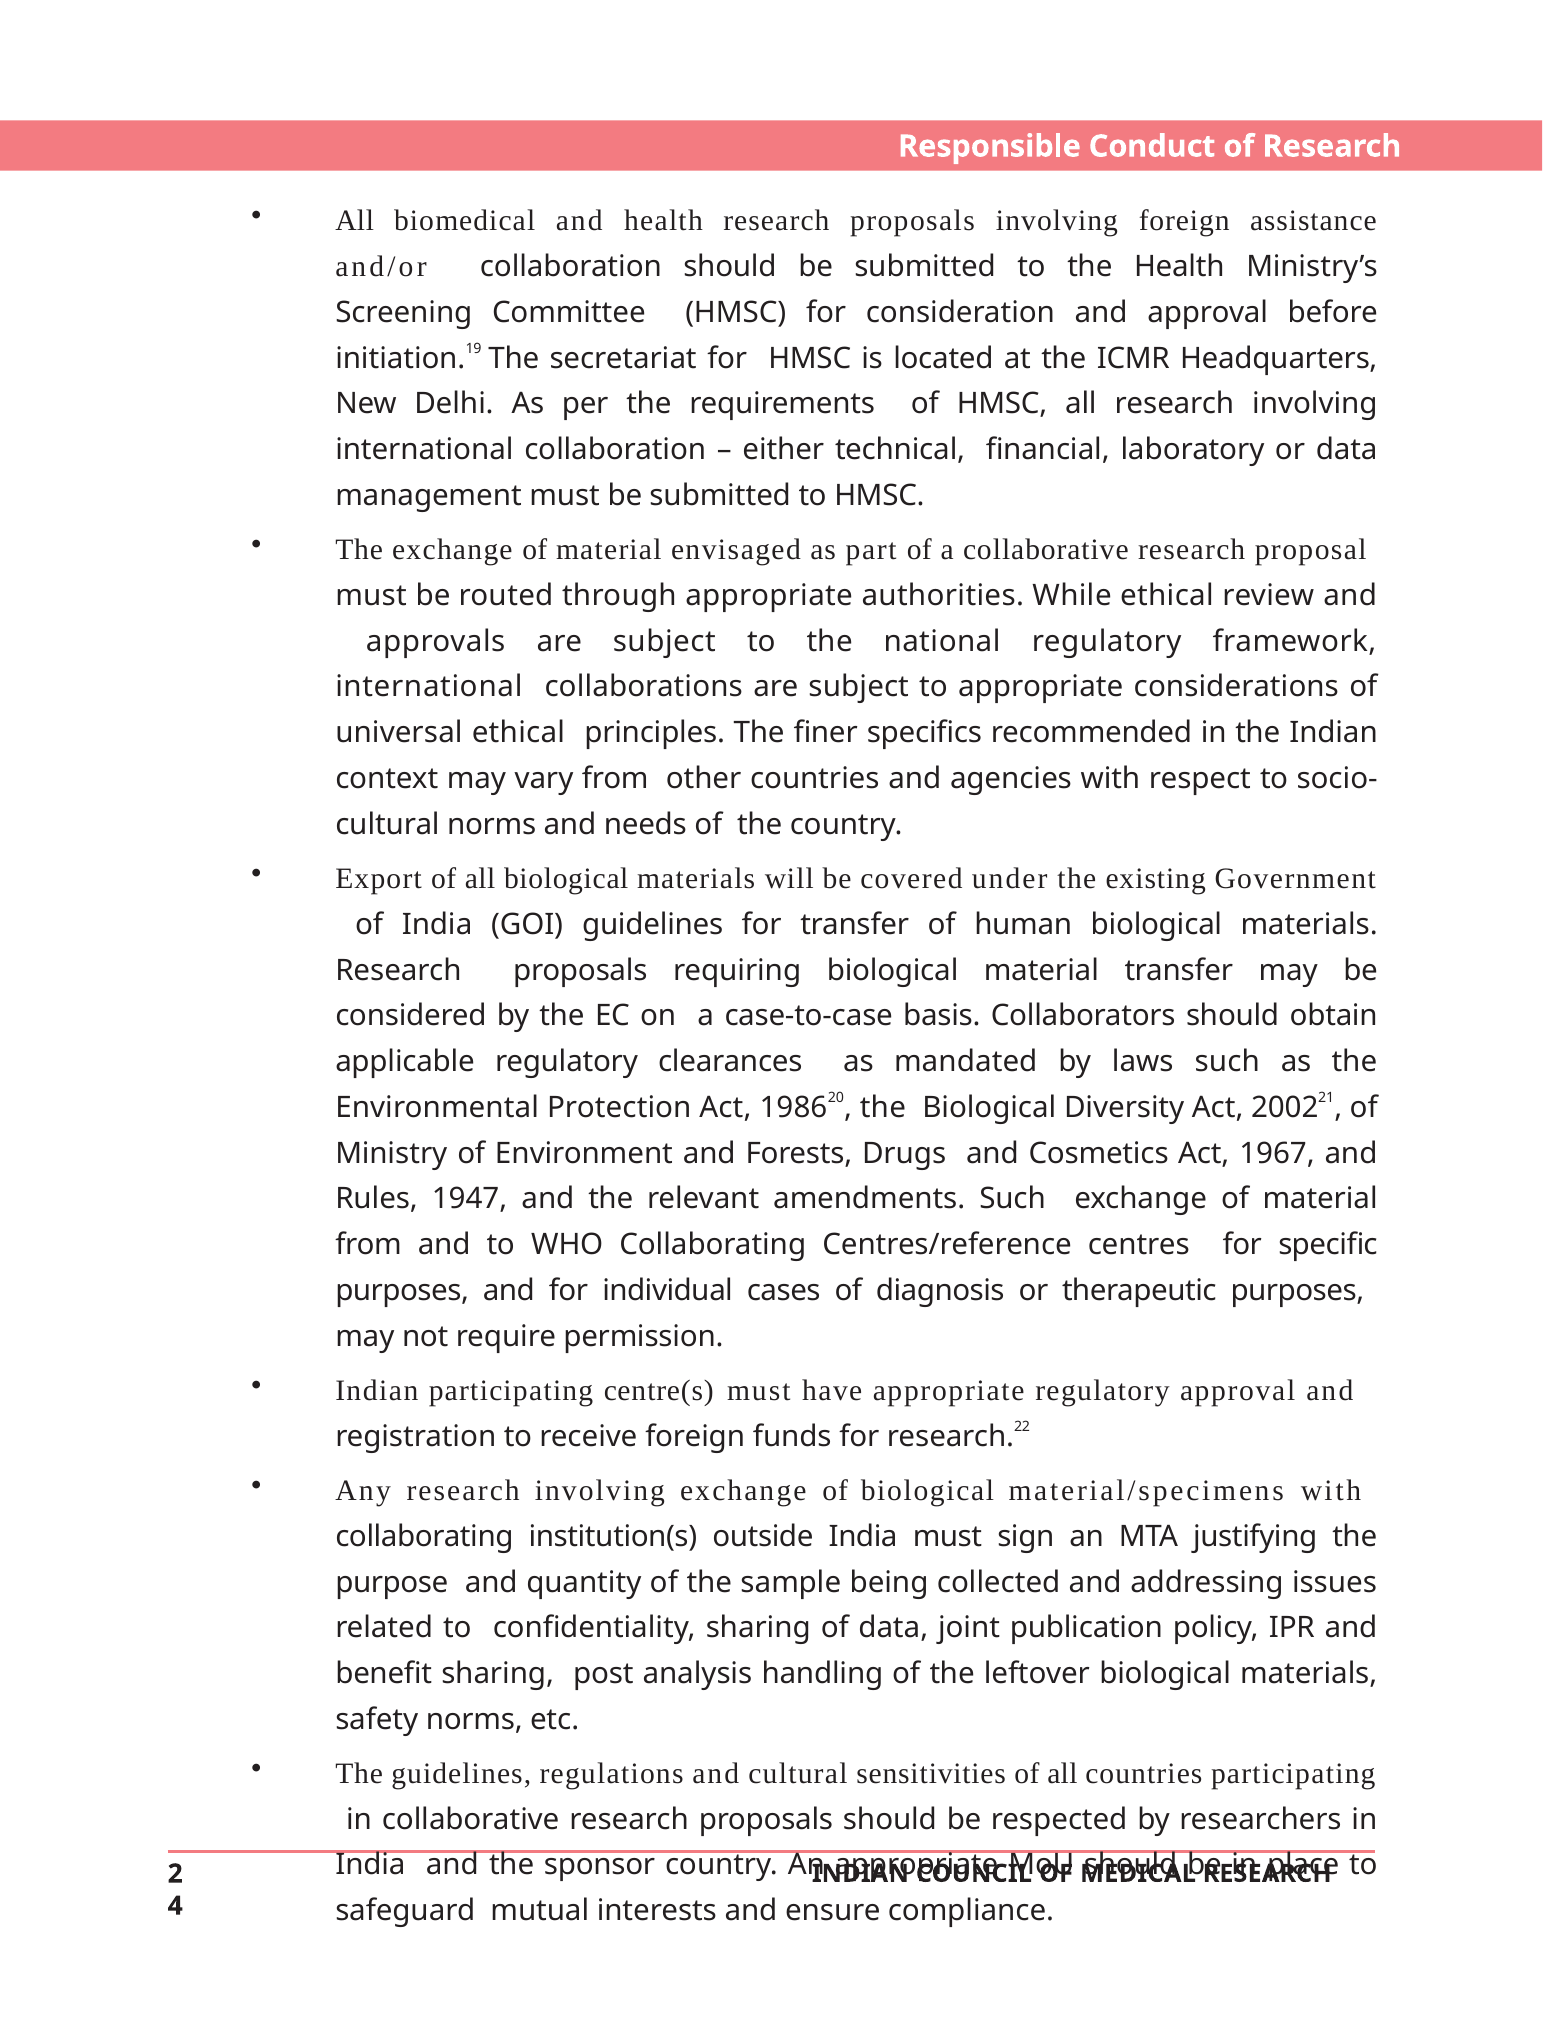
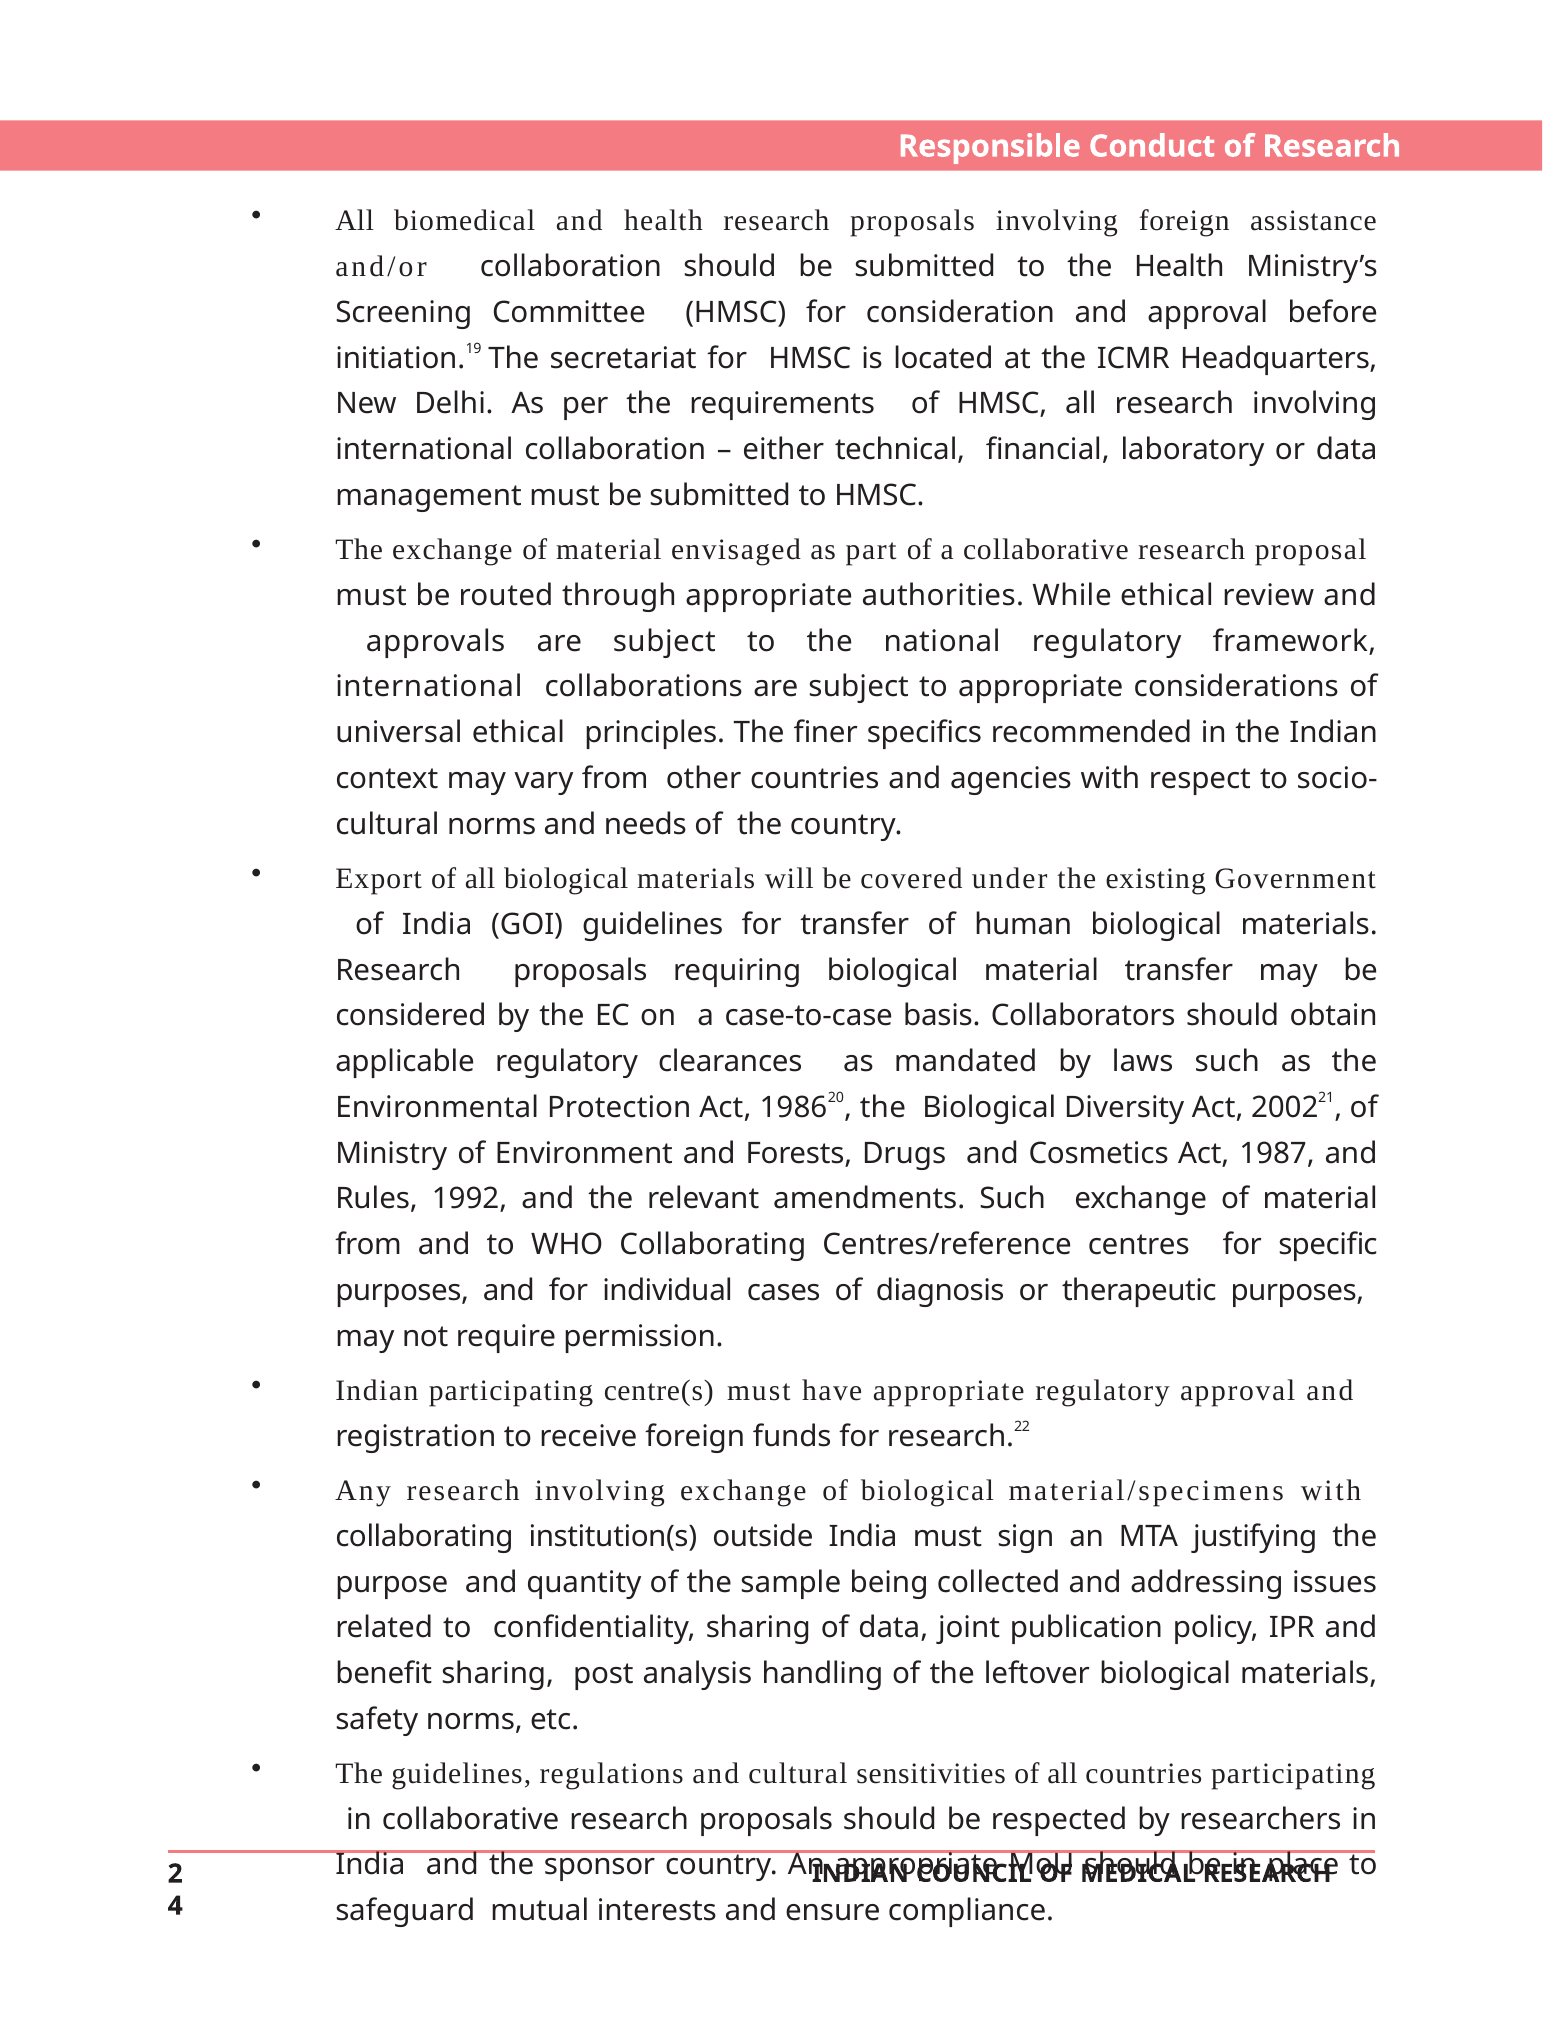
1967: 1967 -> 1987
1947: 1947 -> 1992
